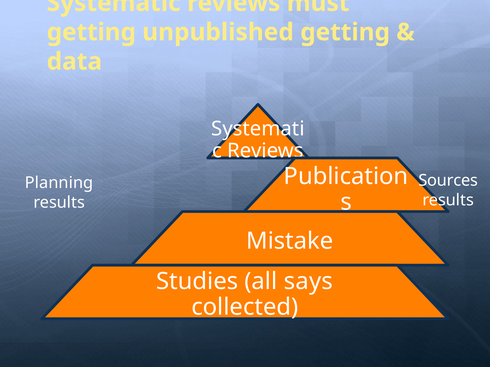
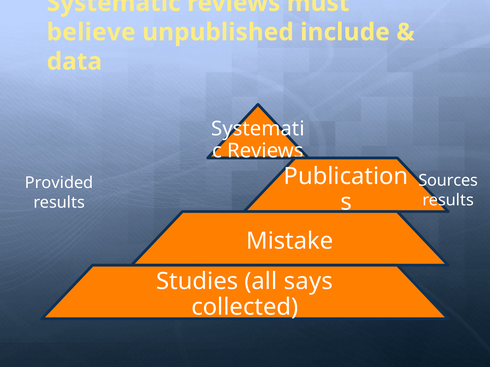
getting at (91, 32): getting -> believe
unpublished getting: getting -> include
Planning: Planning -> Provided
